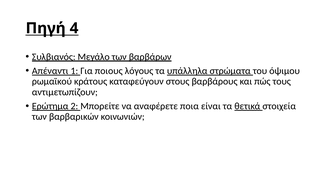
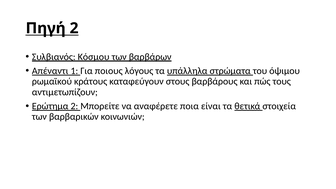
Πηγή 4: 4 -> 2
Μεγάλο: Μεγάλο -> Κόσμου
